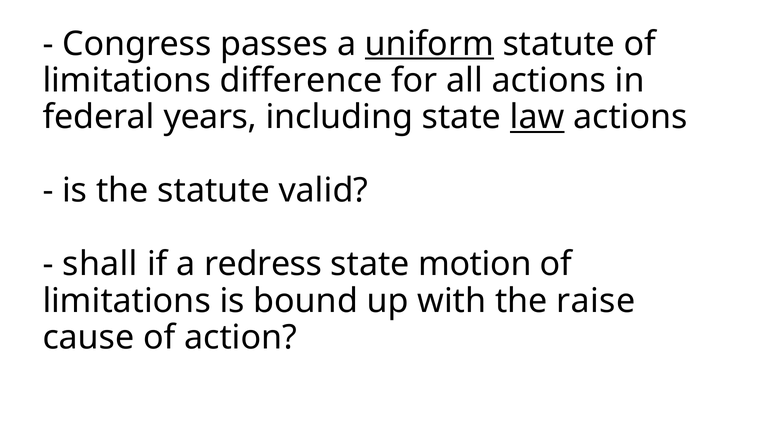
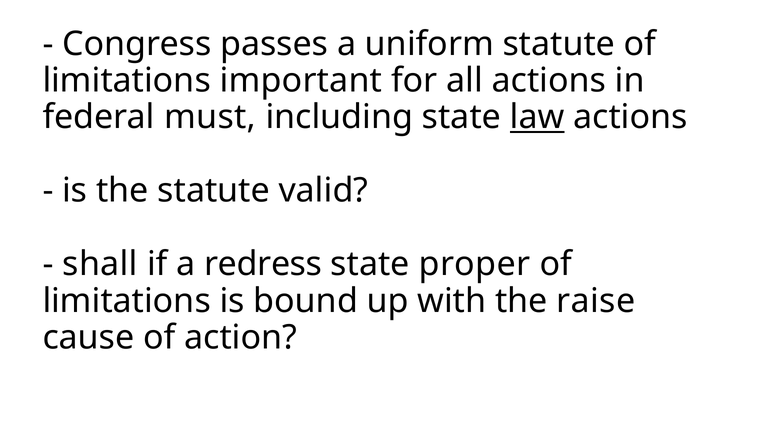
uniform underline: present -> none
difference: difference -> important
years: years -> must
motion: motion -> proper
